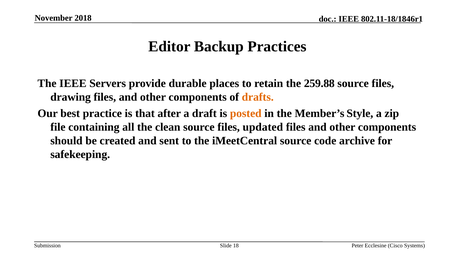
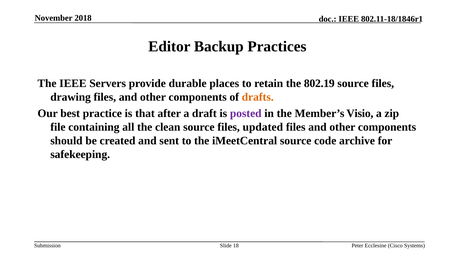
259.88: 259.88 -> 802.19
posted colour: orange -> purple
Style: Style -> Visio
